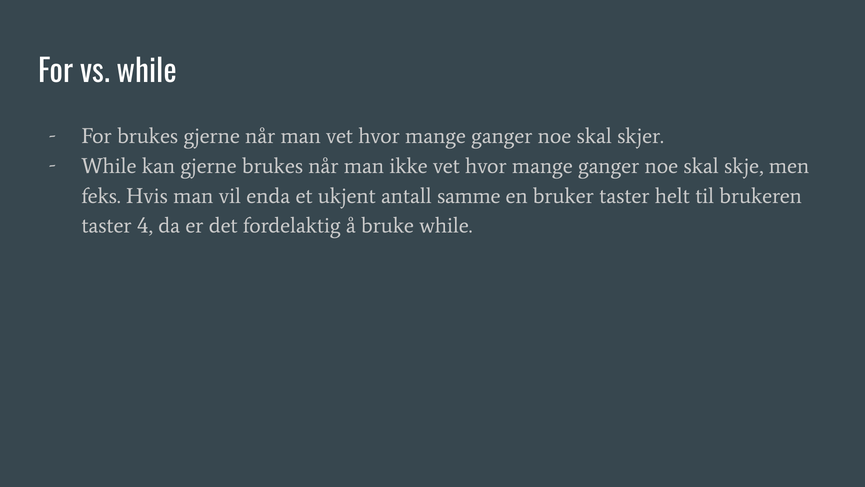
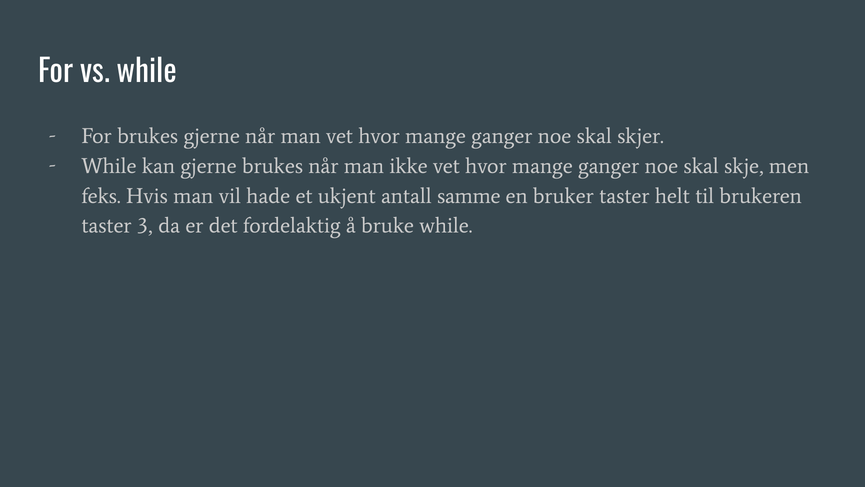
enda: enda -> hade
4: 4 -> 3
